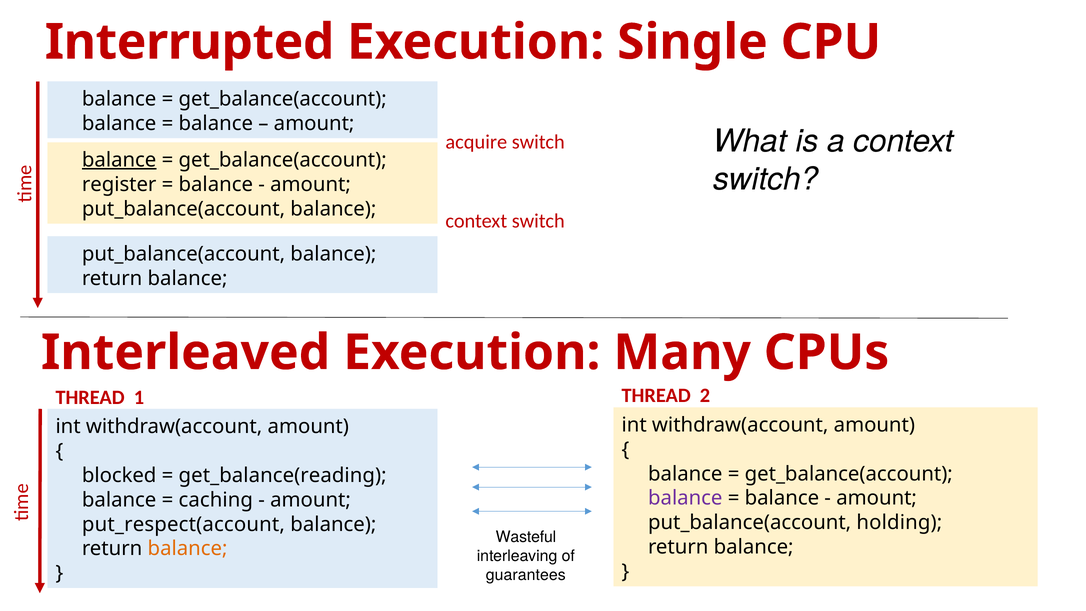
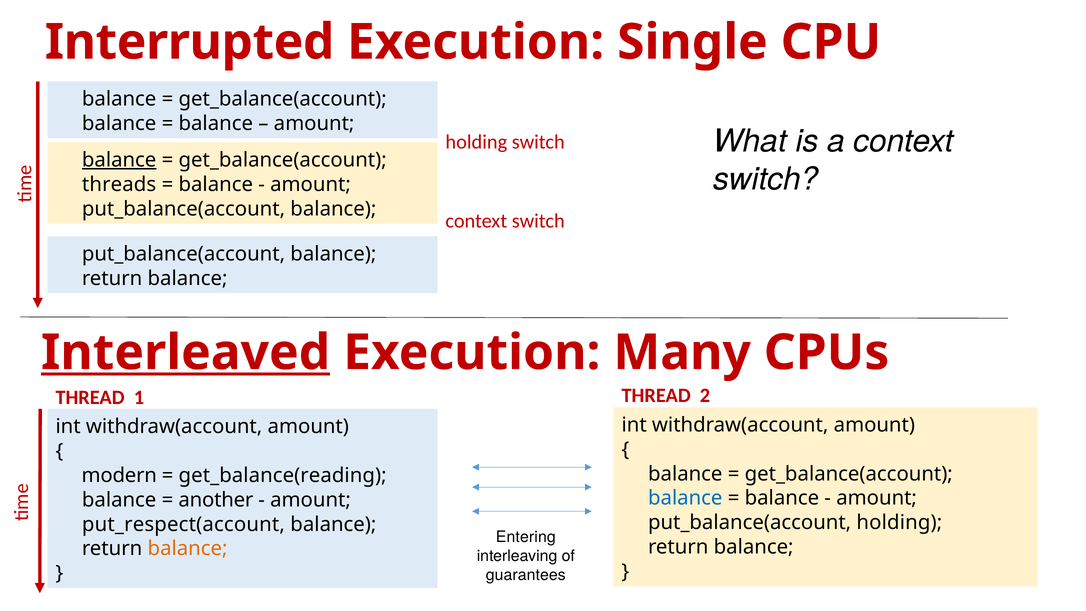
acquire at (476, 142): acquire -> holding
register: register -> threads
Interleaved underline: none -> present
blocked: blocked -> modern
balance at (685, 498) colour: purple -> blue
caching: caching -> another
Wasteful: Wasteful -> Entering
